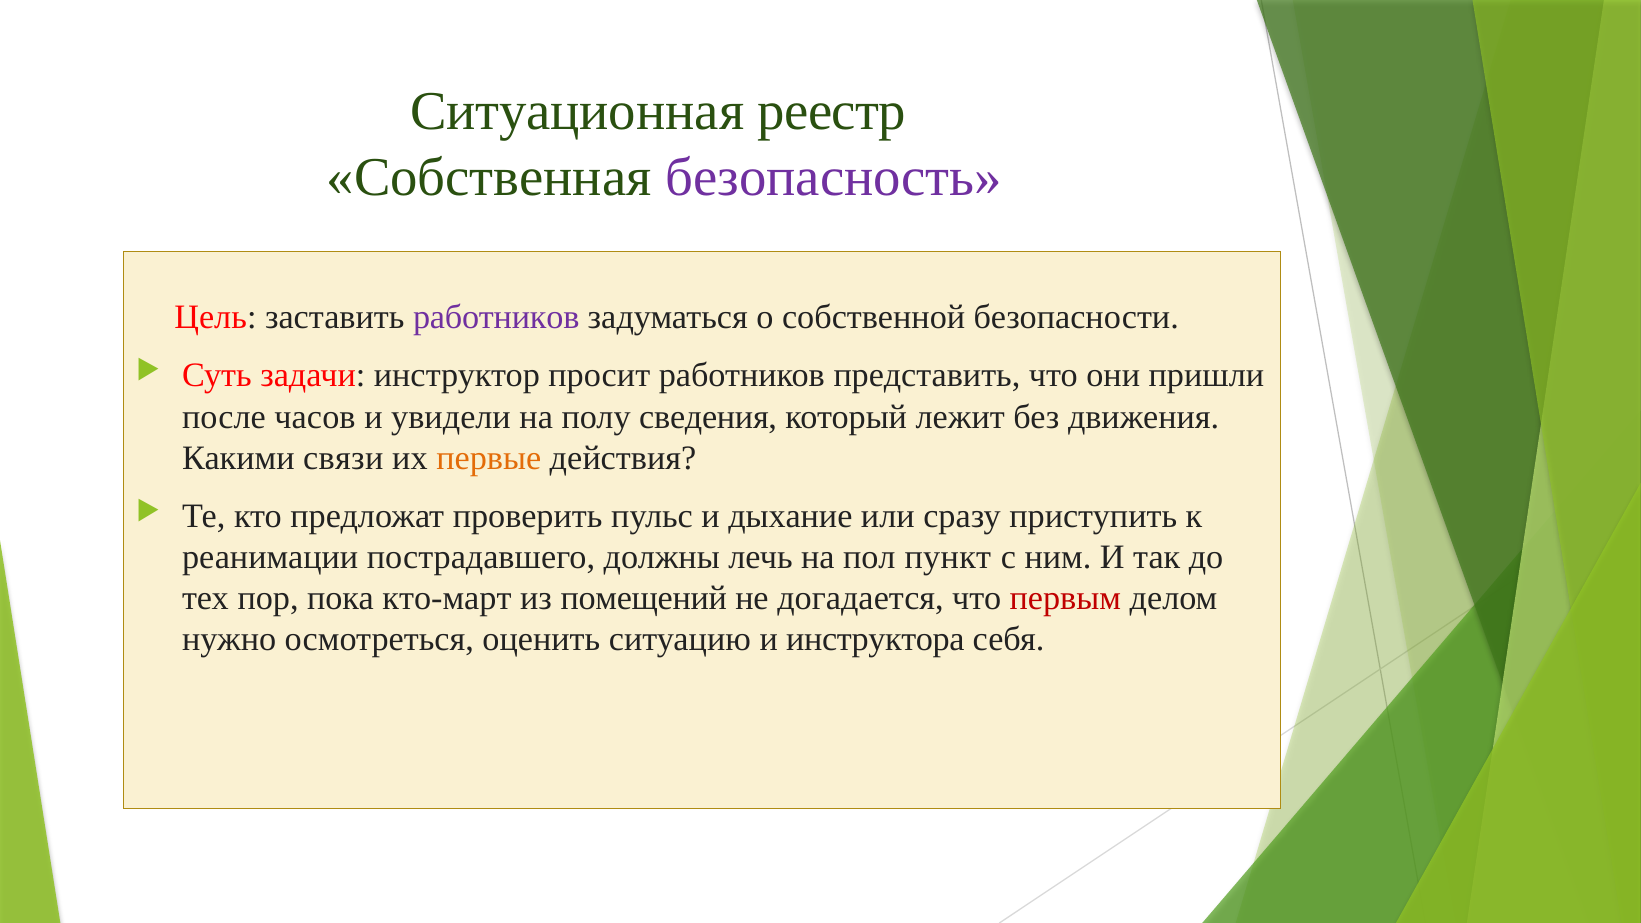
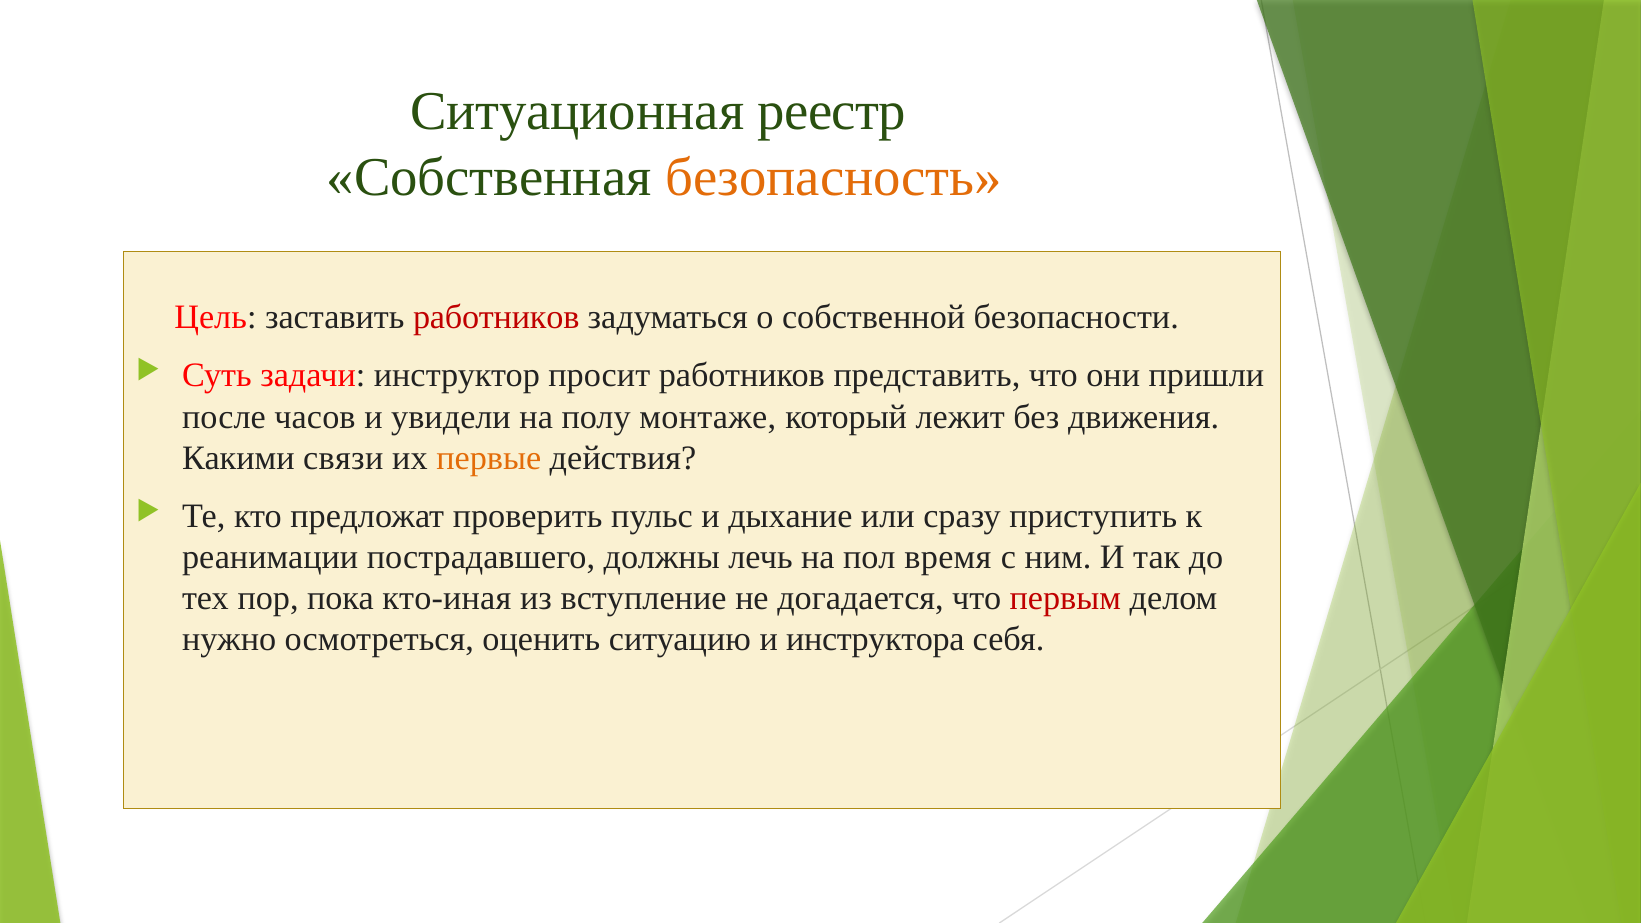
безопасность colour: purple -> orange
работников at (496, 318) colour: purple -> red
сведения: сведения -> монтаже
пункт: пункт -> время
кто-март: кто-март -> кто-иная
помещений: помещений -> вступление
